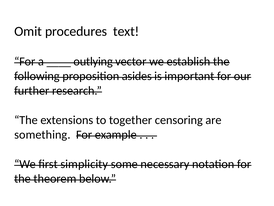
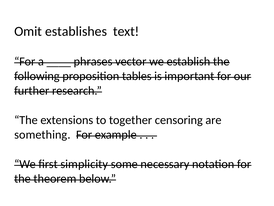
procedures: procedures -> establishes
outlying: outlying -> phrases
asides: asides -> tables
